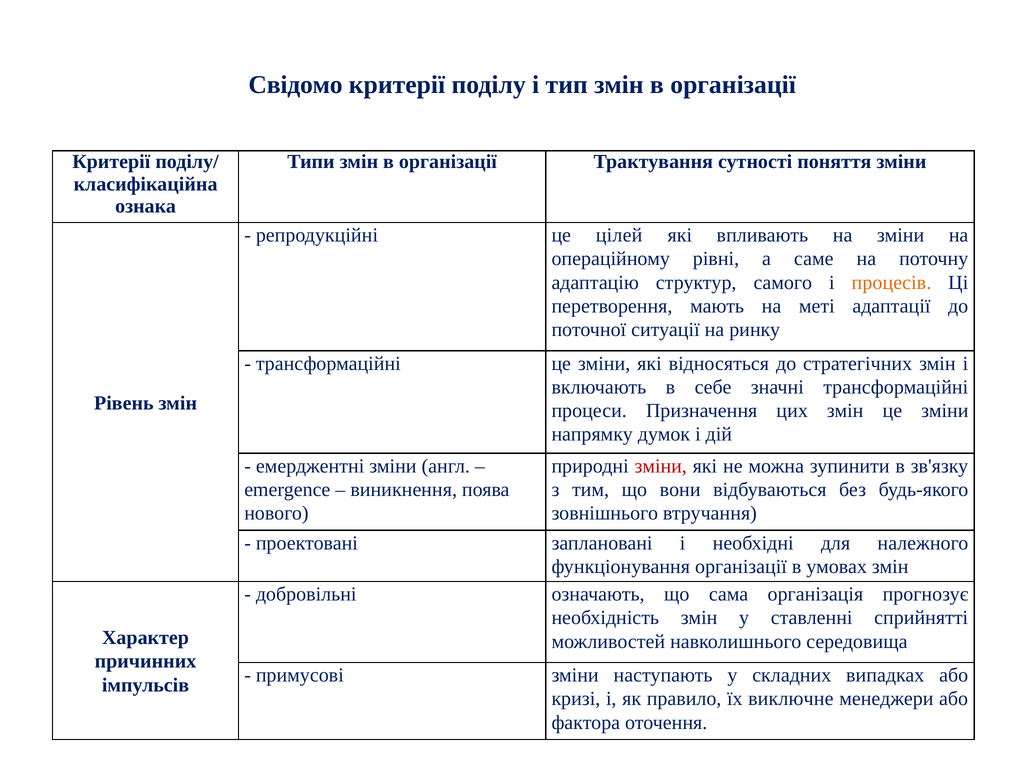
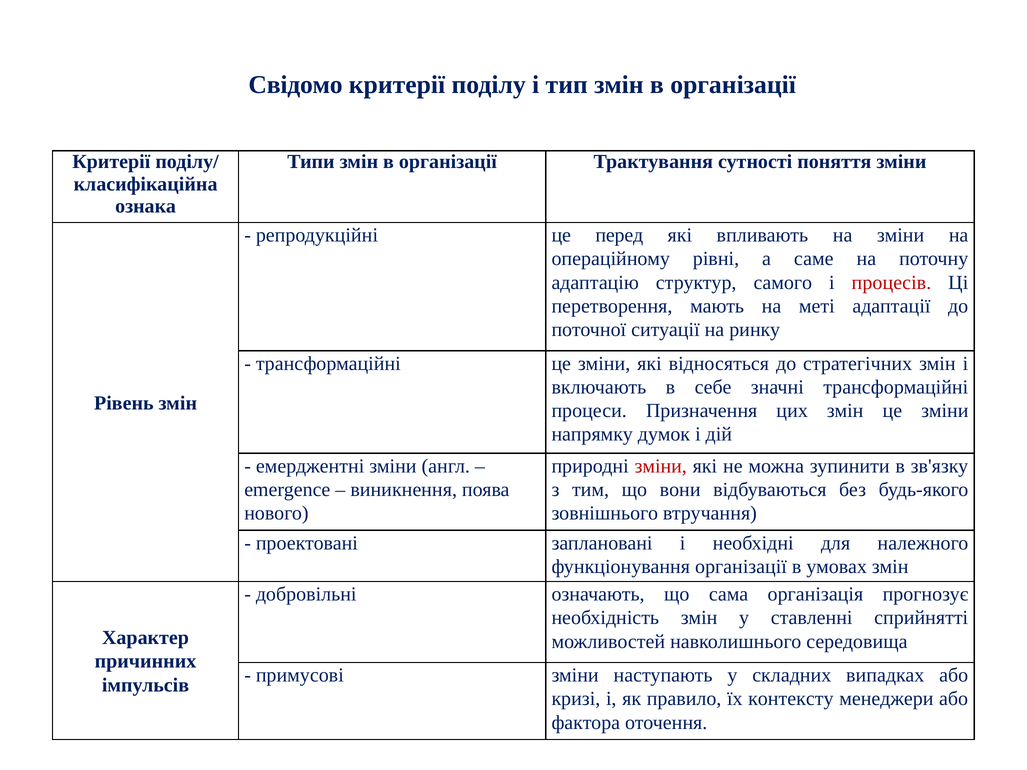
цілей: цілей -> перед
процесів colour: orange -> red
виключне: виключне -> контексту
